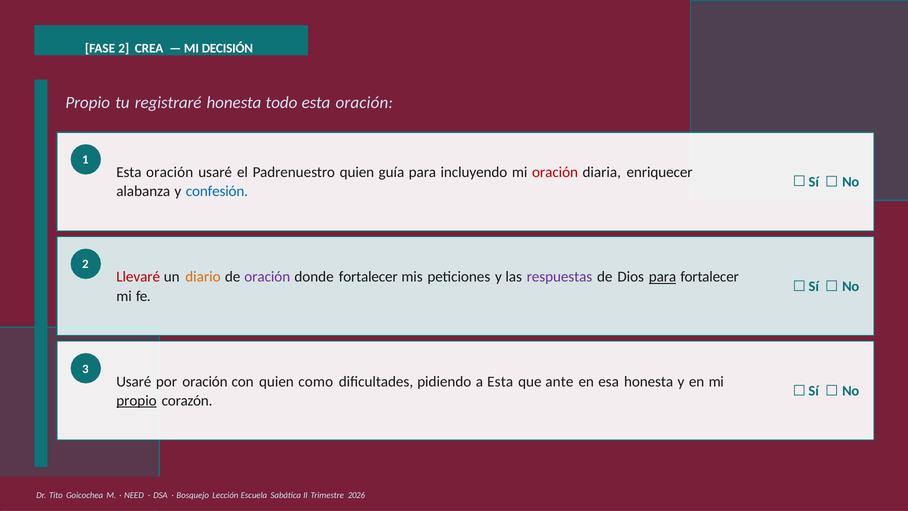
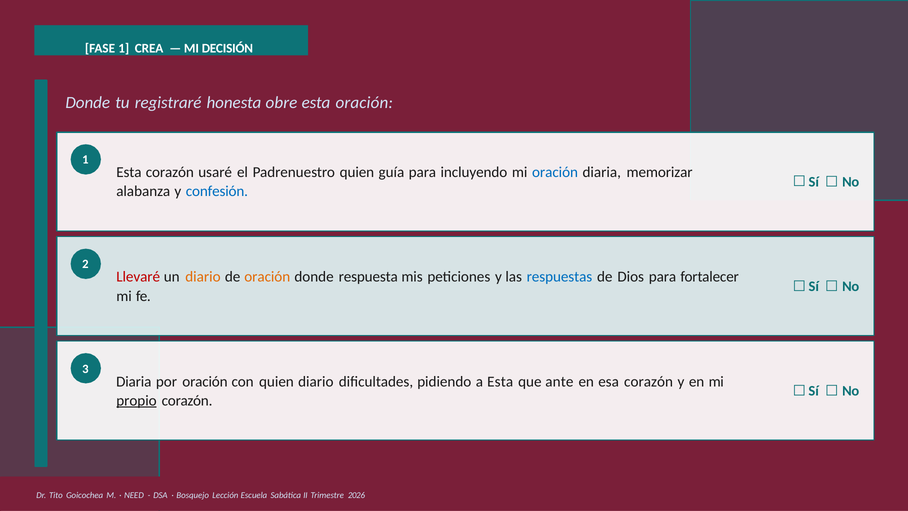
FASE 2: 2 -> 1
Propio at (88, 103): Propio -> Donde
todo: todo -> obre
oración at (170, 172): oración -> corazón
oración at (555, 172) colour: red -> blue
enriquecer: enriquecer -> memorizar
oración at (267, 277) colour: purple -> orange
donde fortalecer: fortalecer -> respuesta
respuestas colour: purple -> blue
para at (663, 277) underline: present -> none
Usaré at (134, 382): Usaré -> Diaria
quien como: como -> diario
esa honesta: honesta -> corazón
